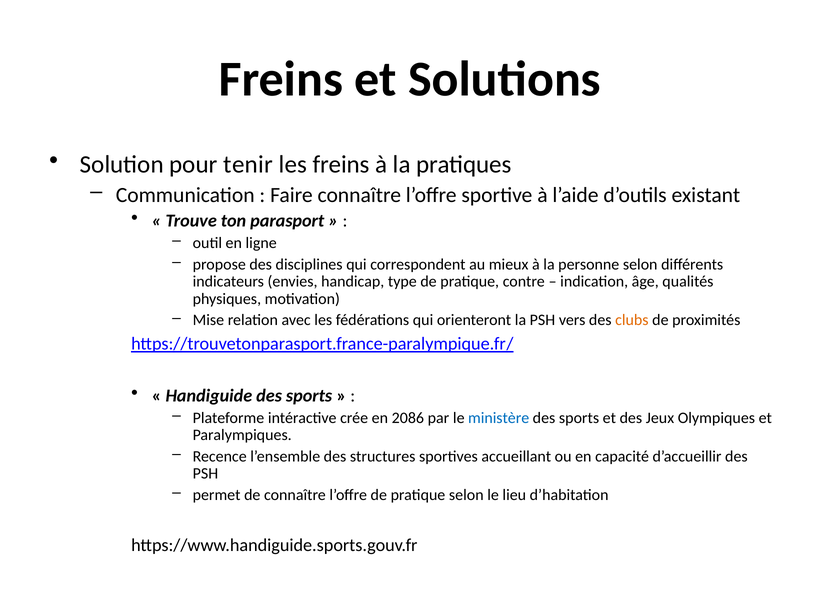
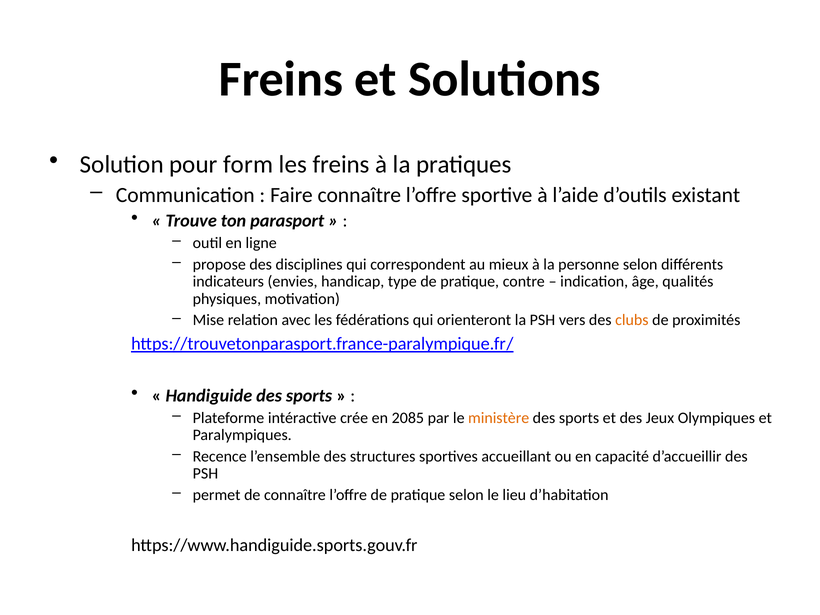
tenir: tenir -> form
2086: 2086 -> 2085
ministère colour: blue -> orange
